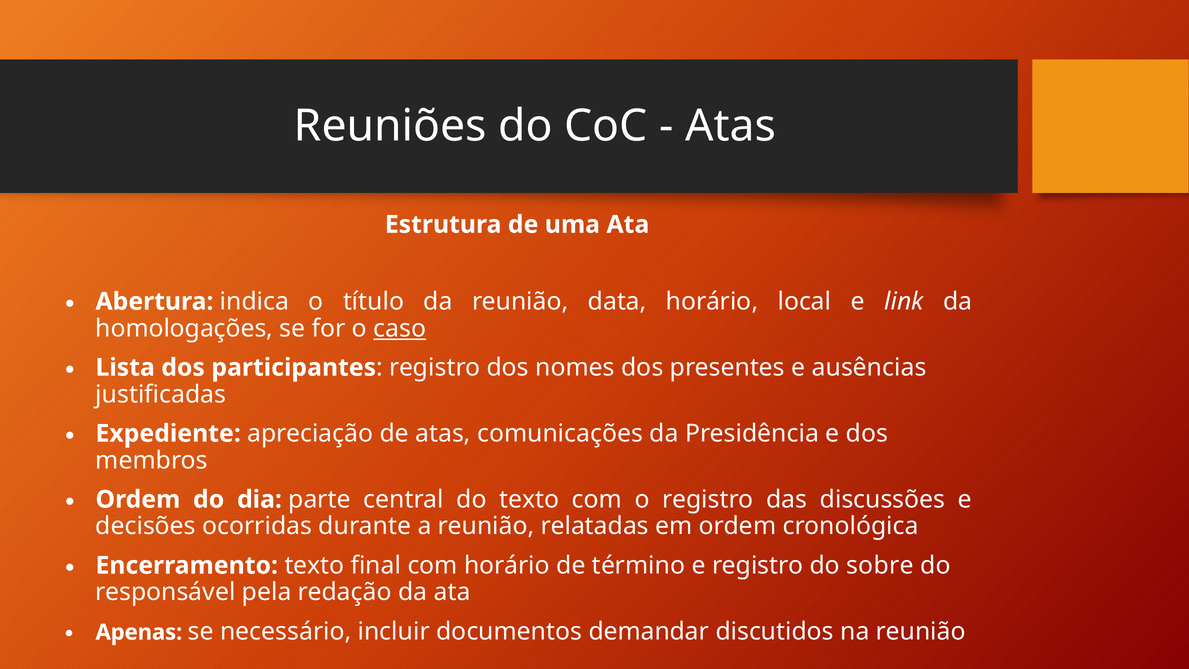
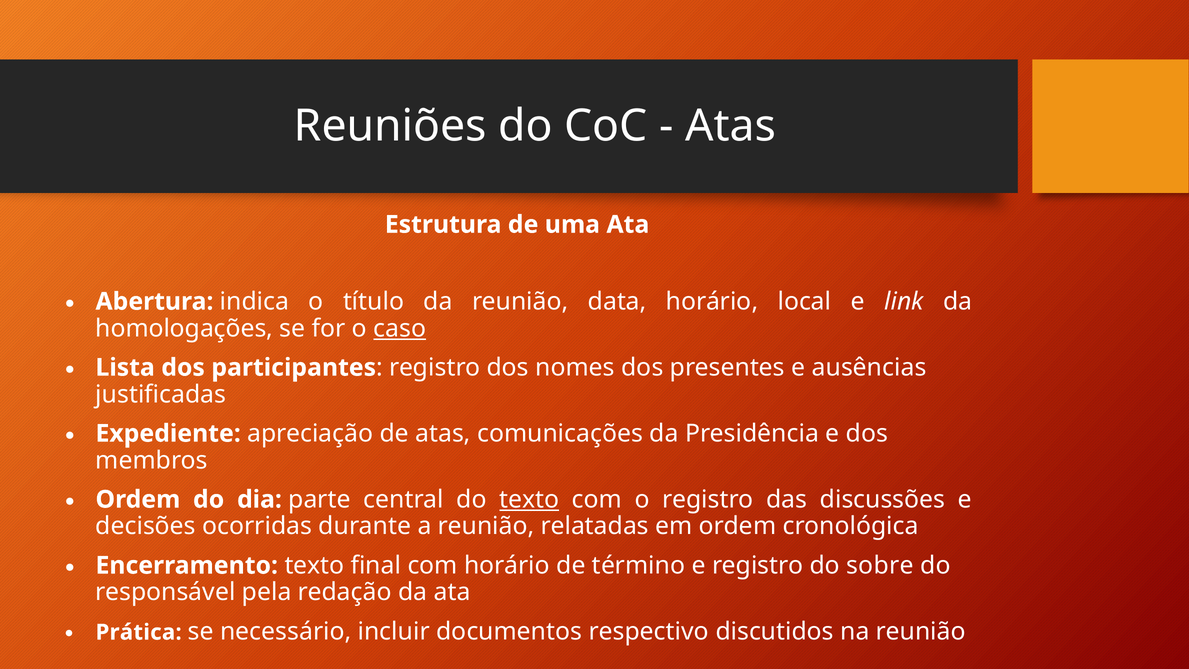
texto at (529, 499) underline: none -> present
Apenas: Apenas -> Prática
demandar: demandar -> respectivo
